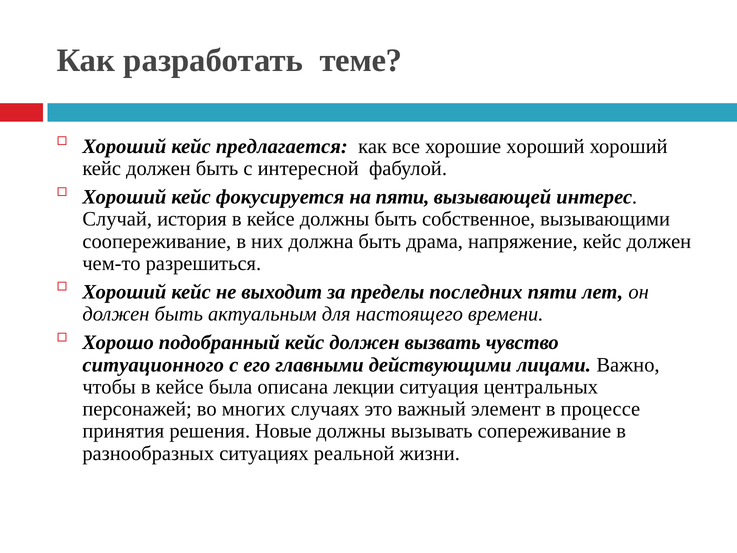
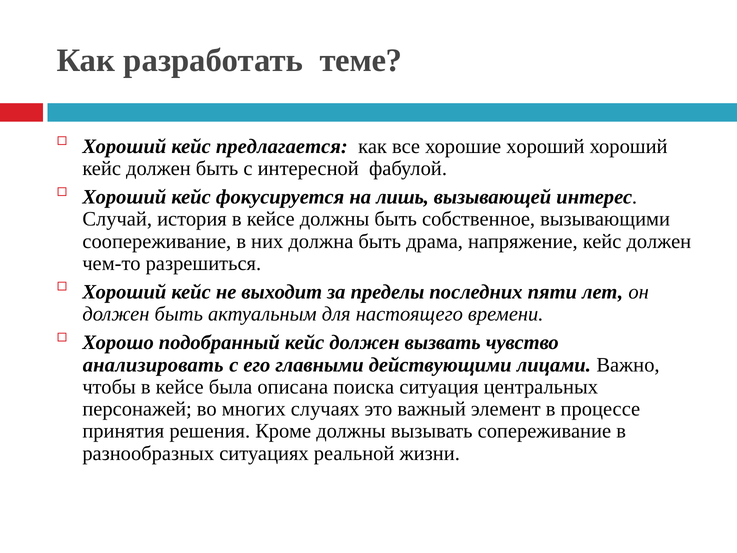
на пяти: пяти -> лишь
ситуационного: ситуационного -> анализировать
лекции: лекции -> поиска
Новые: Новые -> Кроме
